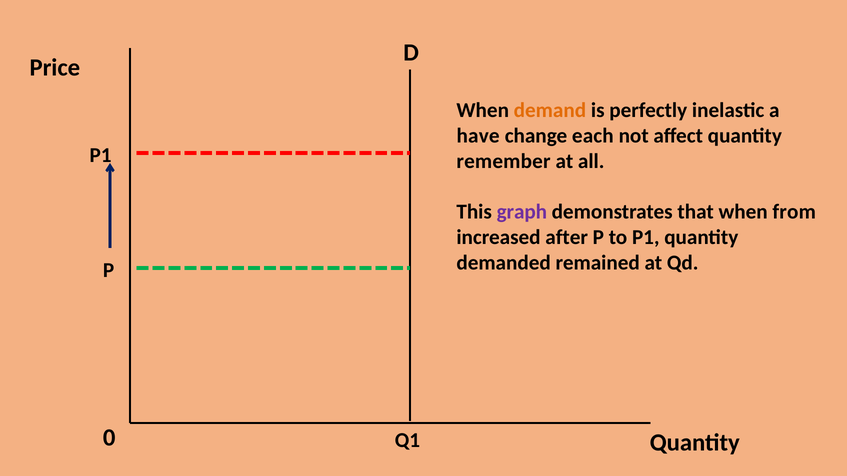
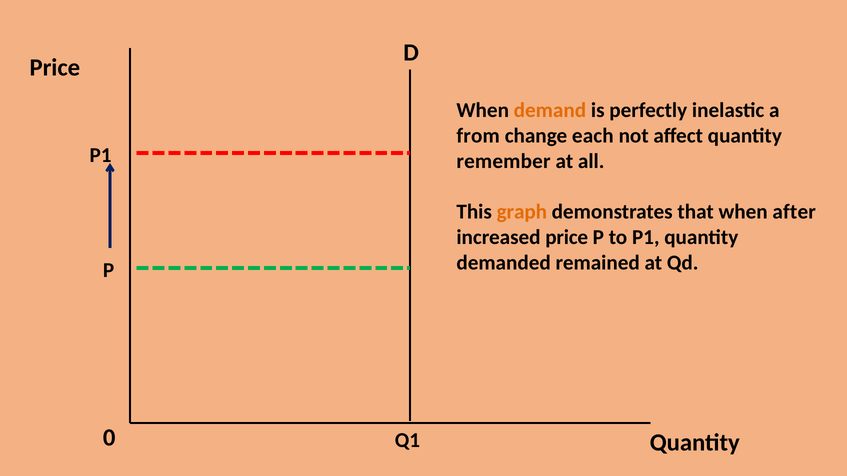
have: have -> from
graph colour: purple -> orange
from: from -> after
increased after: after -> price
